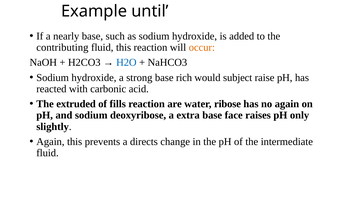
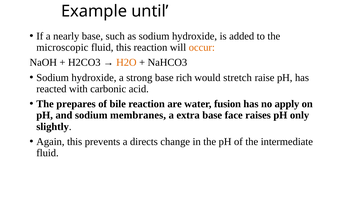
contributing: contributing -> microscopic
H2O colour: blue -> orange
subject: subject -> stretch
extruded: extruded -> prepares
fills: fills -> bile
ribose: ribose -> fusion
no again: again -> apply
deoxyribose: deoxyribose -> membranes
